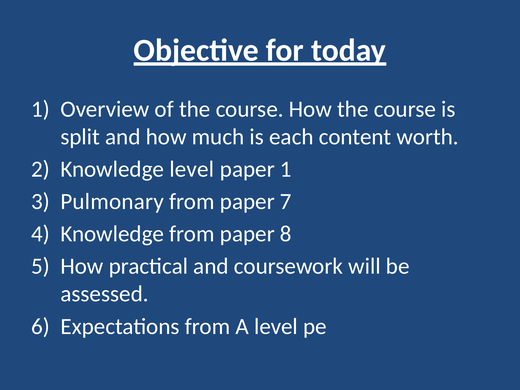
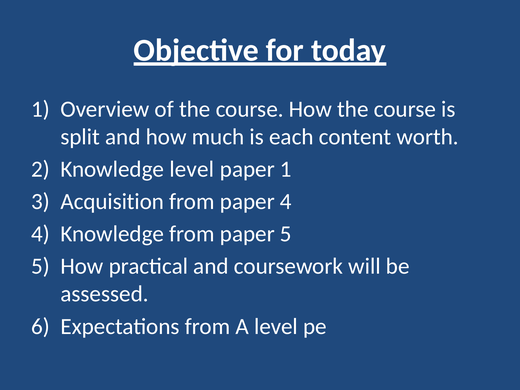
Pulmonary: Pulmonary -> Acquisition
paper 7: 7 -> 4
paper 8: 8 -> 5
